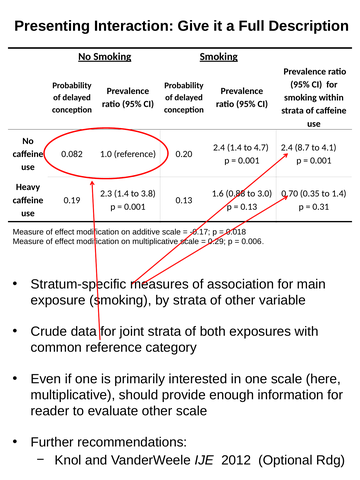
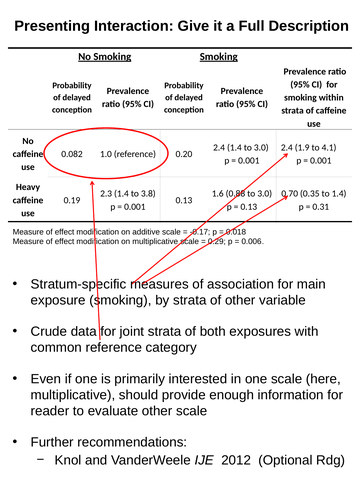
1.4 to 4.7: 4.7 -> 3.0
8.7: 8.7 -> 1.9
